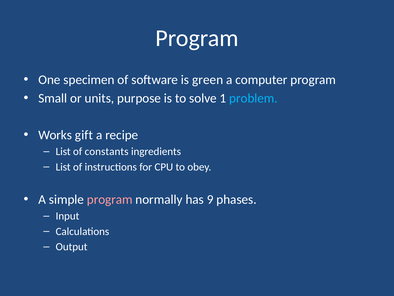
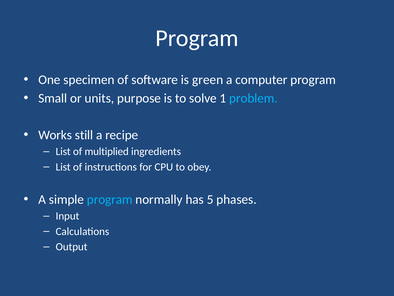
gift: gift -> still
constants: constants -> multiplied
program at (110, 199) colour: pink -> light blue
9: 9 -> 5
